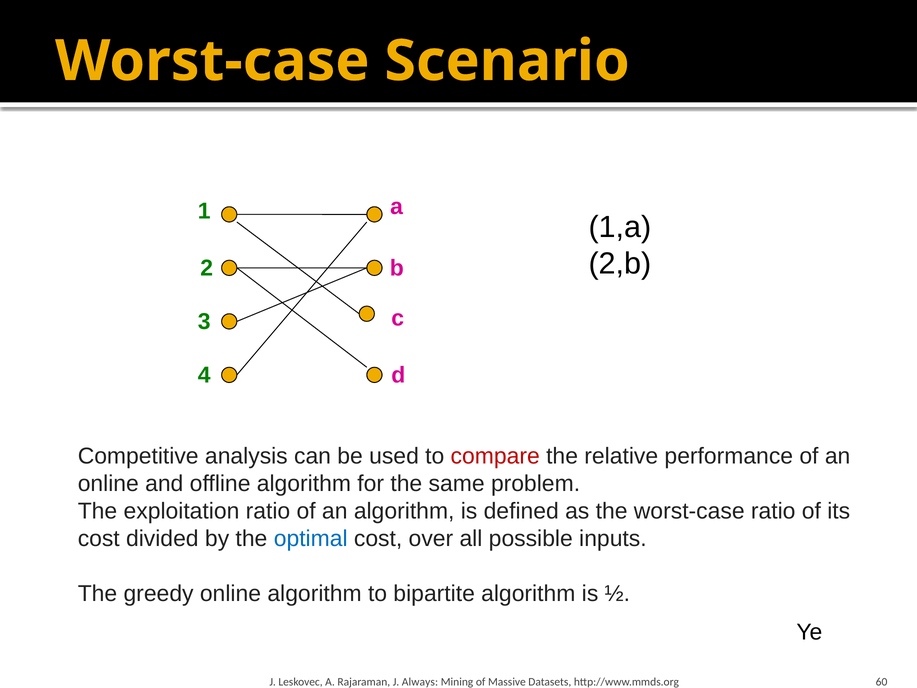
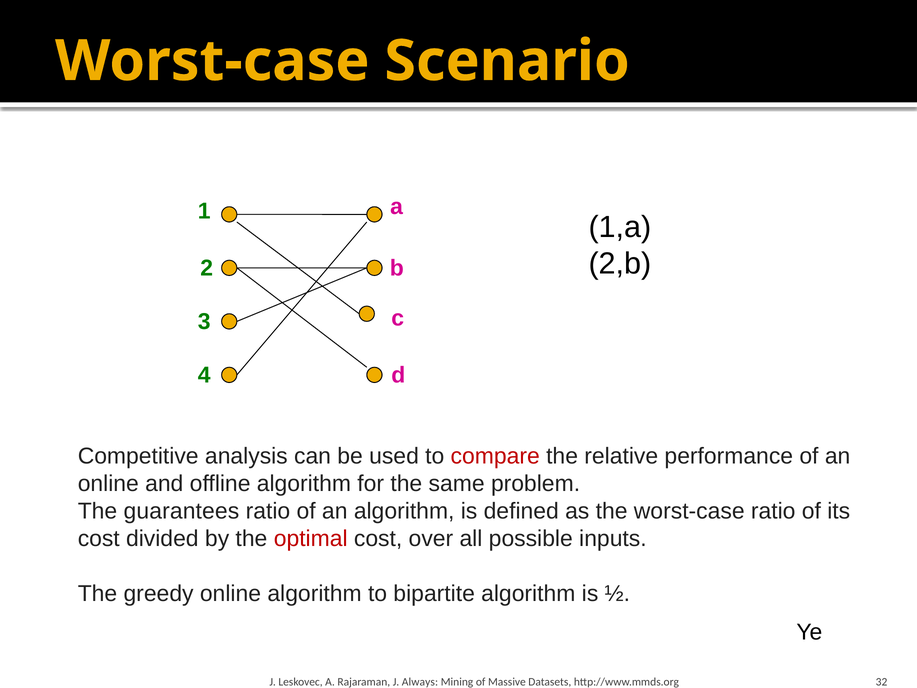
exploitation: exploitation -> guarantees
optimal colour: blue -> red
60: 60 -> 32
